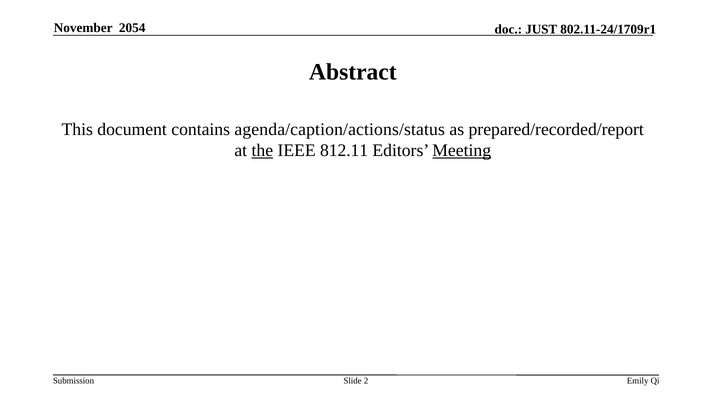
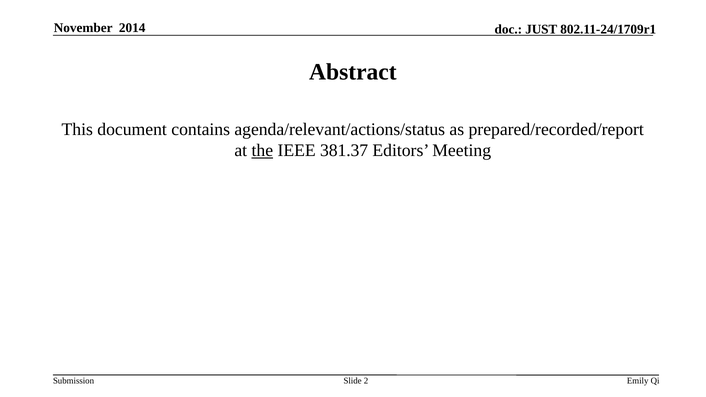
2054: 2054 -> 2014
agenda/caption/actions/status: agenda/caption/actions/status -> agenda/relevant/actions/status
812.11: 812.11 -> 381.37
Meeting underline: present -> none
